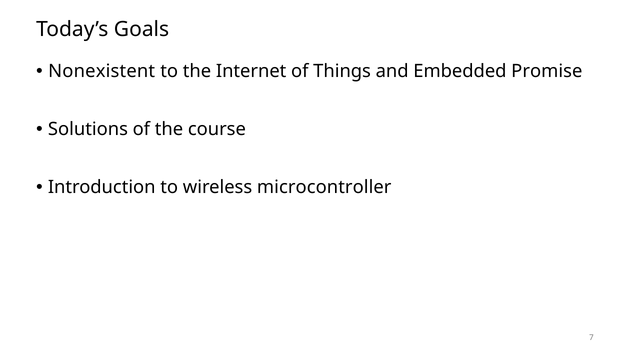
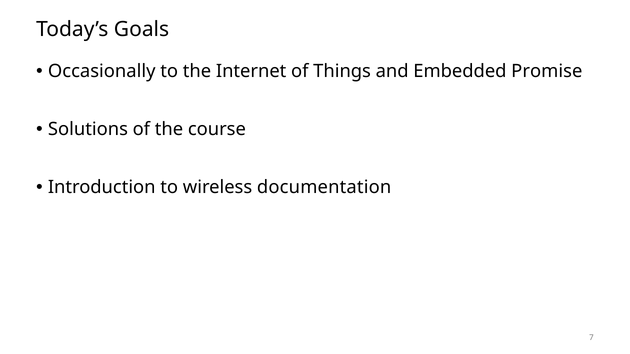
Nonexistent: Nonexistent -> Occasionally
microcontroller: microcontroller -> documentation
